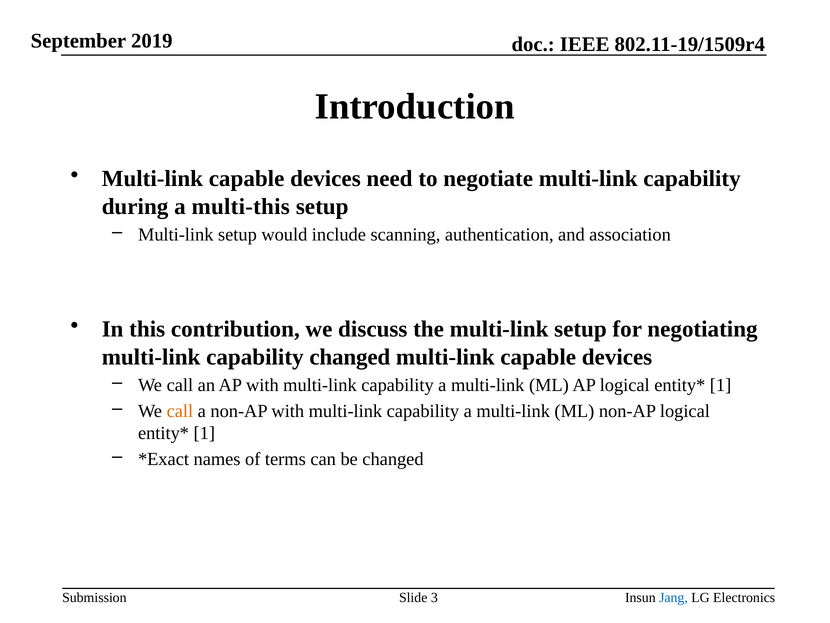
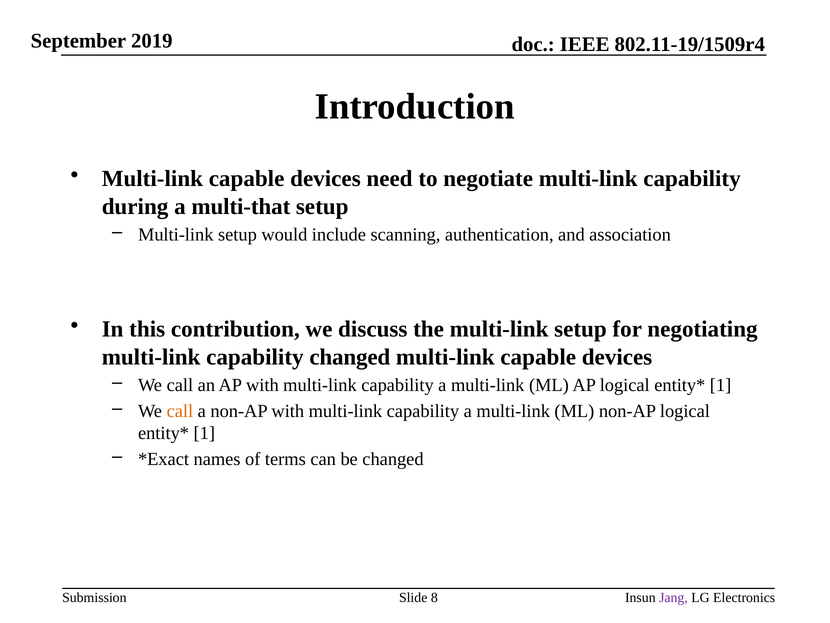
multi-this: multi-this -> multi-that
3: 3 -> 8
Jang colour: blue -> purple
